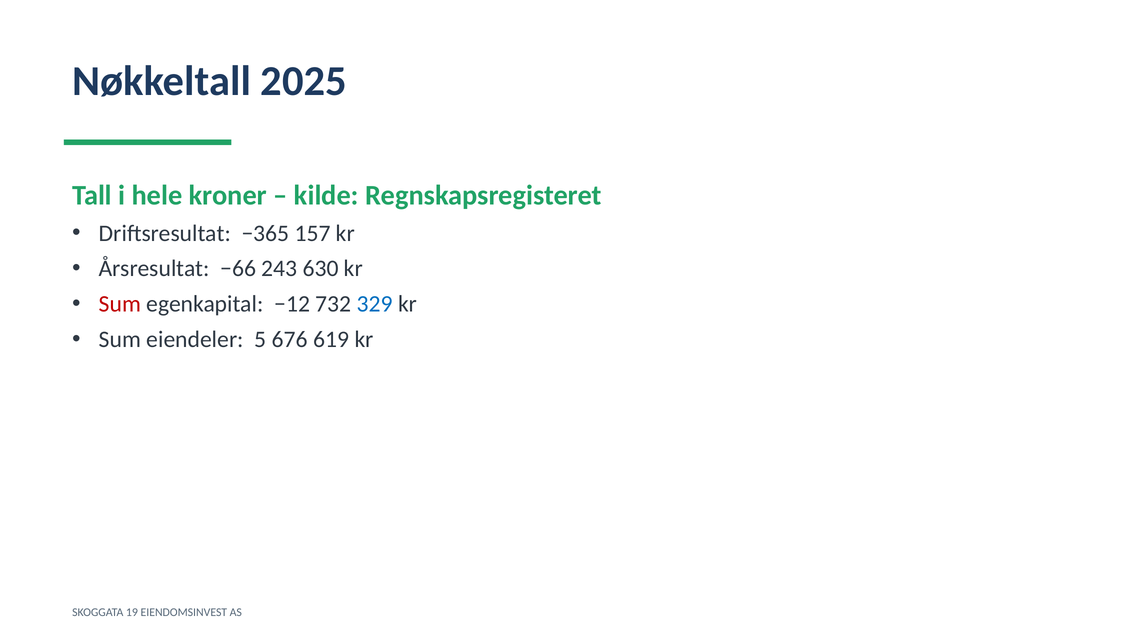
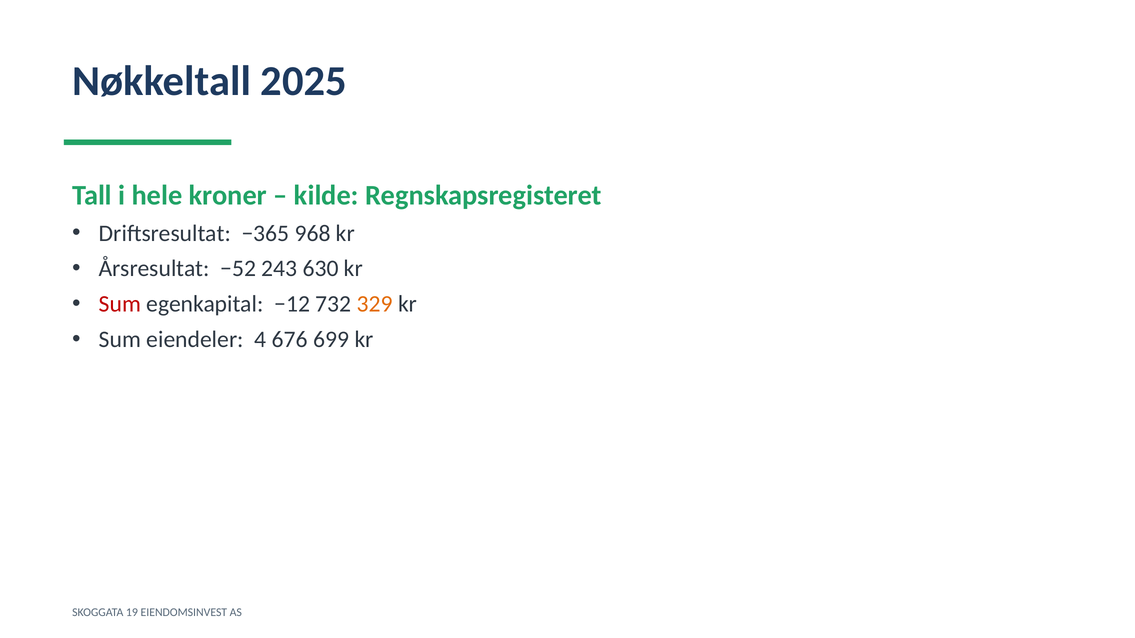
157: 157 -> 968
−66: −66 -> −52
329 colour: blue -> orange
5: 5 -> 4
619: 619 -> 699
